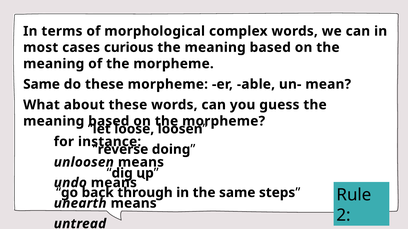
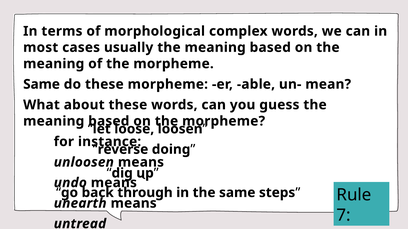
curious: curious -> usually
2: 2 -> 7
